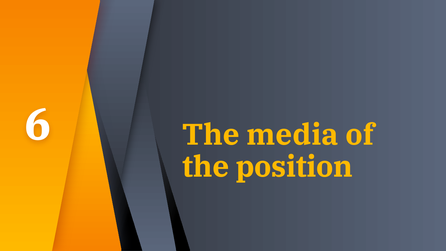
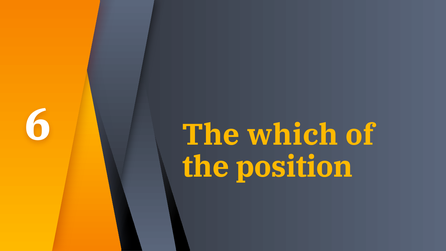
media: media -> which
